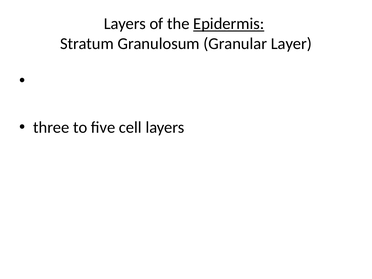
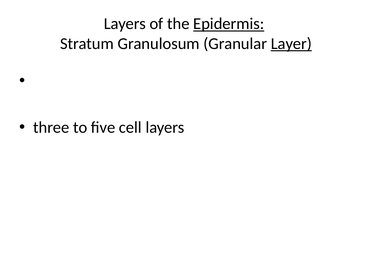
Layer underline: none -> present
